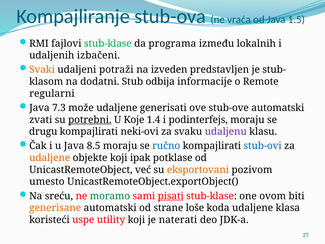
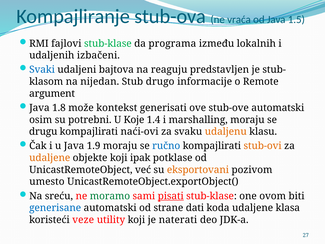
Svaki colour: orange -> blue
potraži: potraži -> bajtova
izveden: izveden -> reaguju
dodatni: dodatni -> nijedan
odbija: odbija -> drugo
regularni: regularni -> argument
7.3: 7.3 -> 1.8
može udaljene: udaljene -> kontekst
zvati: zvati -> osim
potrebni underline: present -> none
podinterfejs: podinterfejs -> marshalling
neki-ovi: neki-ovi -> naći-ovi
udaljenu colour: purple -> orange
8.5: 8.5 -> 1.9
stub-ovi colour: blue -> orange
generisane colour: orange -> blue
loše: loše -> dati
uspe: uspe -> veze
